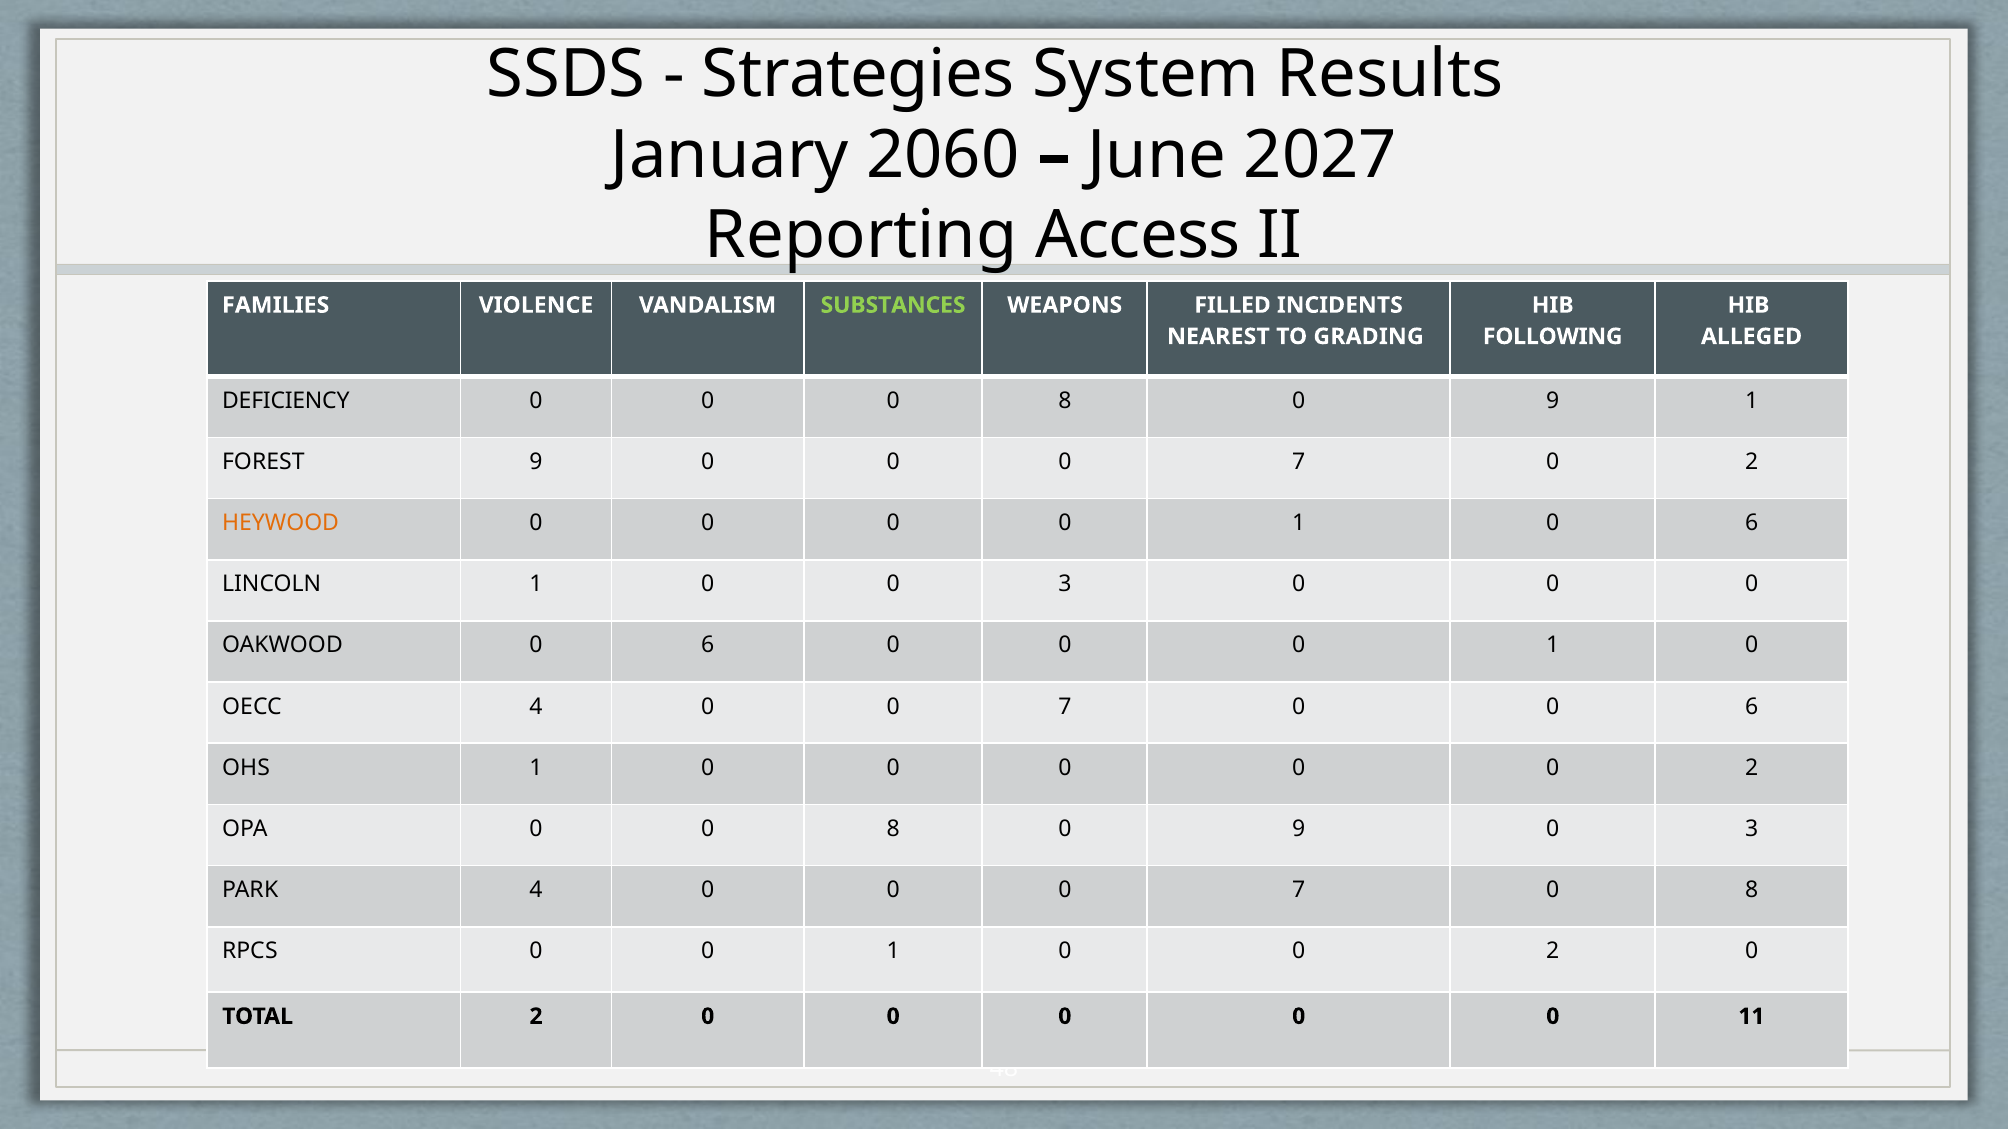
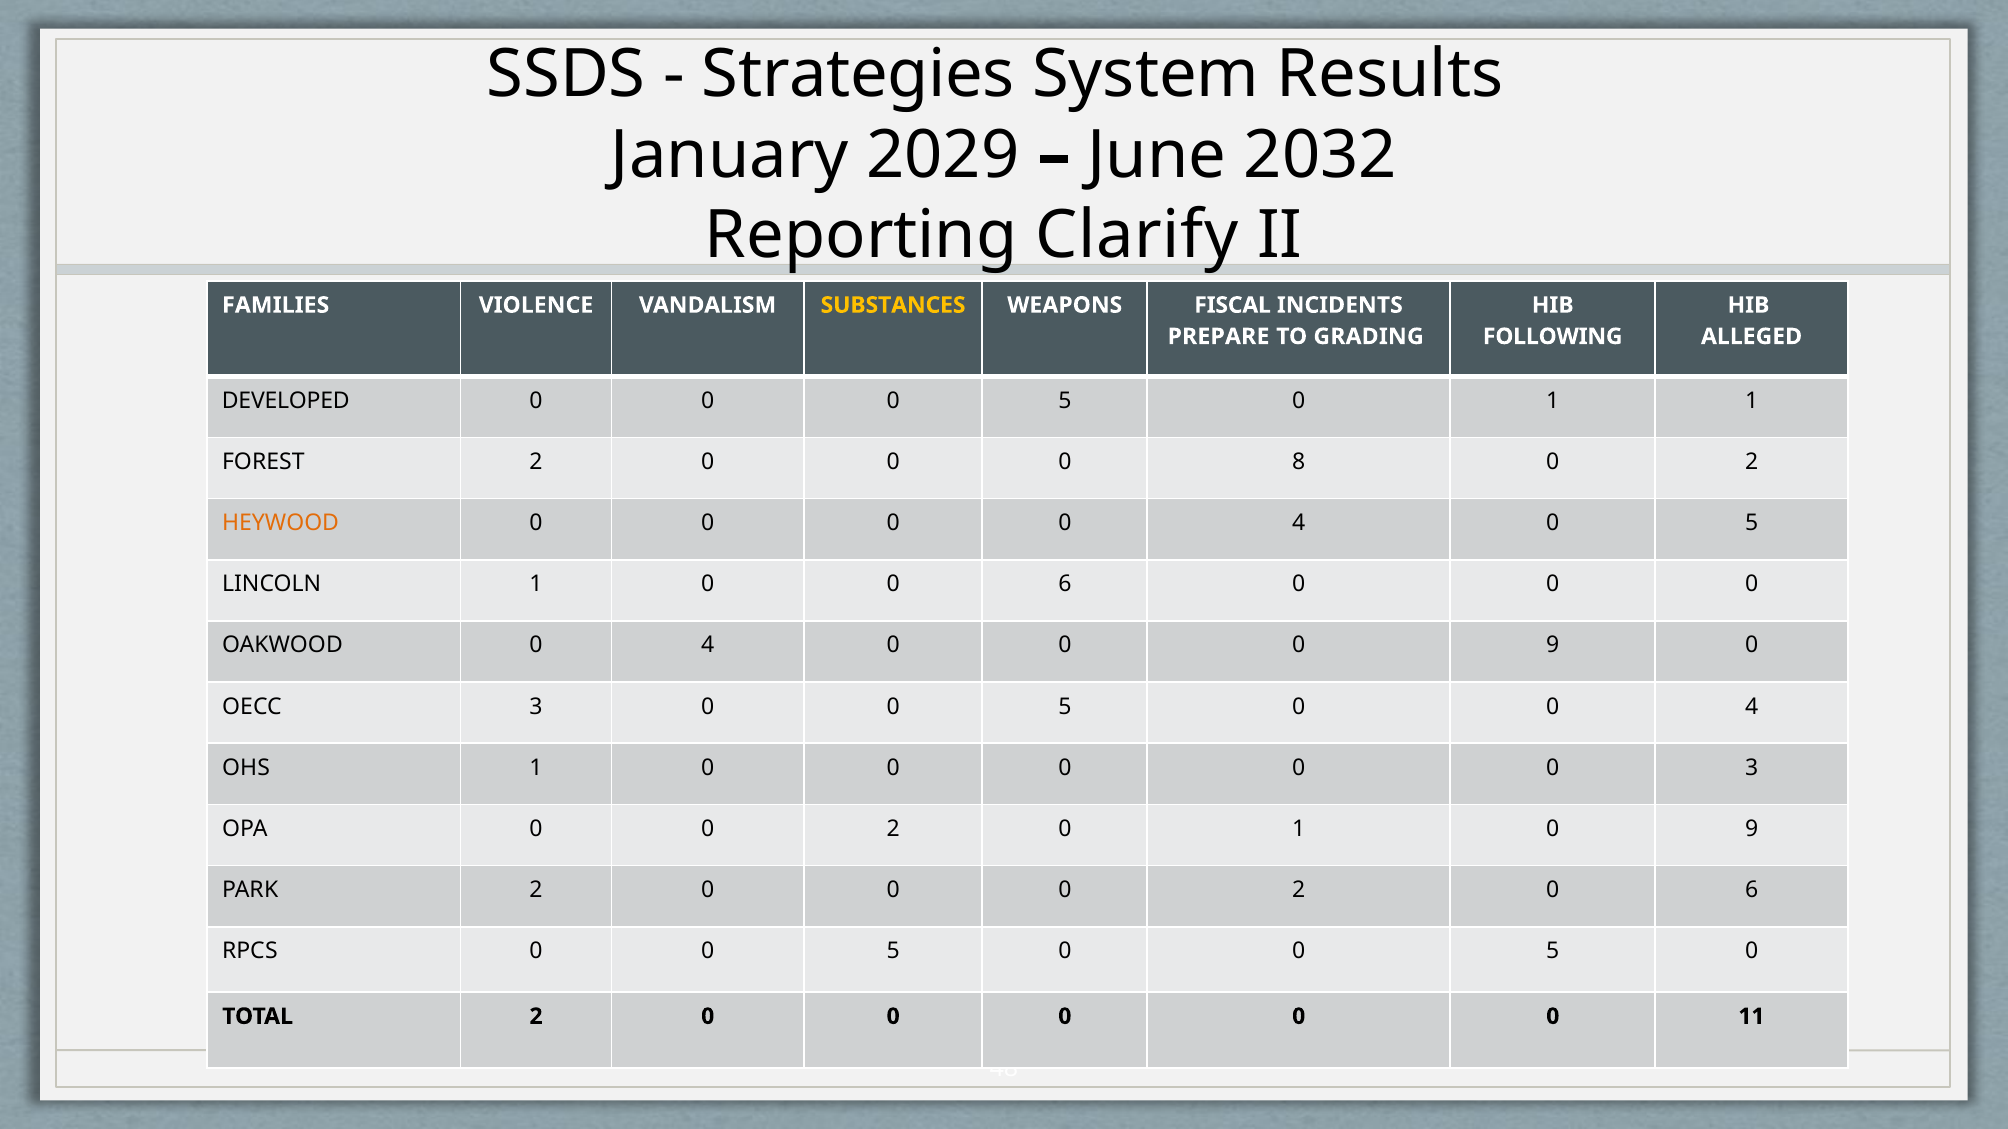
2060: 2060 -> 2029
2027: 2027 -> 2032
Access: Access -> Clarify
SUBSTANCES colour: light green -> yellow
FILLED: FILLED -> FISCAL
NEAREST: NEAREST -> PREPARE
DEFICIENCY: DEFICIENCY -> DEVELOPED
0 0 0 8: 8 -> 5
9 at (1553, 401): 9 -> 1
FOREST 9: 9 -> 2
7 at (1299, 462): 7 -> 8
1 at (1299, 523): 1 -> 4
6 at (1752, 523): 6 -> 5
0 0 3: 3 -> 6
OAKWOOD 0 6: 6 -> 4
1 at (1553, 646): 1 -> 9
OECC 4: 4 -> 3
7 at (1065, 707): 7 -> 5
6 at (1752, 707): 6 -> 4
0 0 0 2: 2 -> 3
OPA 0 0 8: 8 -> 2
9 at (1299, 829): 9 -> 1
3 at (1752, 829): 3 -> 9
PARK 4: 4 -> 2
7 at (1299, 890): 7 -> 2
8 at (1752, 890): 8 -> 6
RPCS 0 0 1: 1 -> 5
2 at (1553, 952): 2 -> 5
